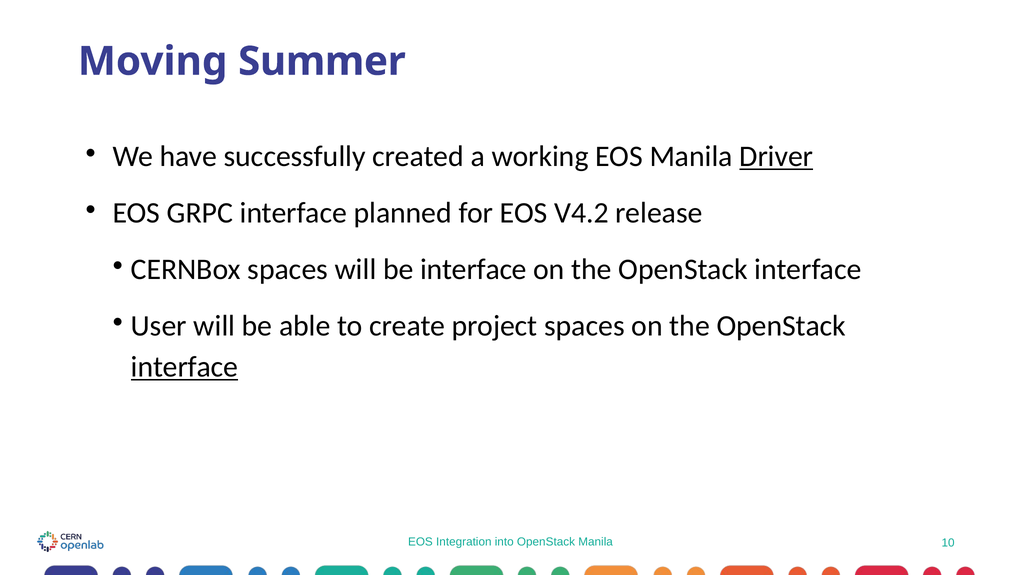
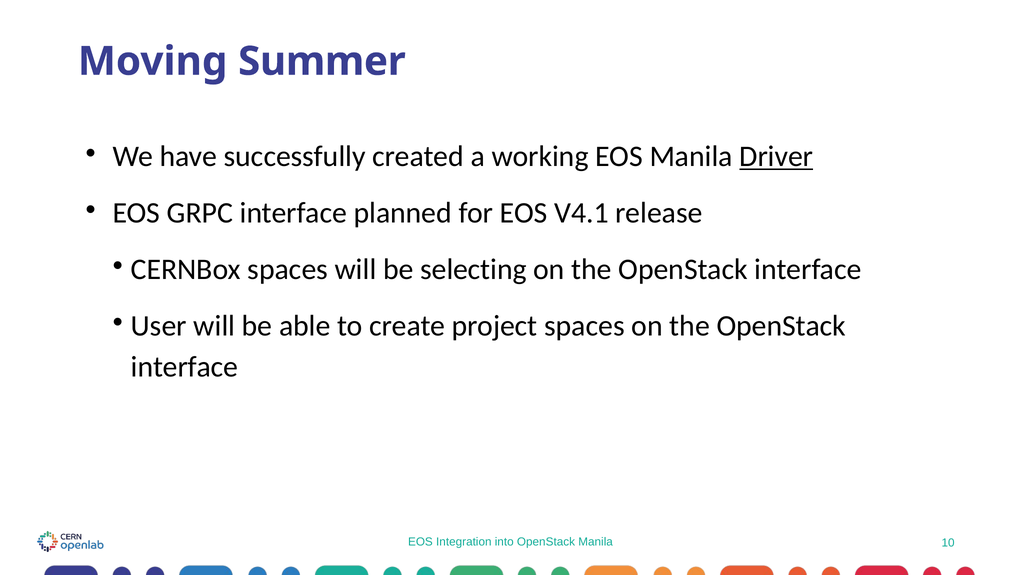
V4.2: V4.2 -> V4.1
be interface: interface -> selecting
interface at (184, 367) underline: present -> none
